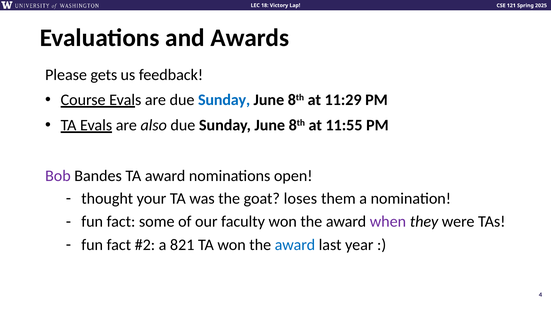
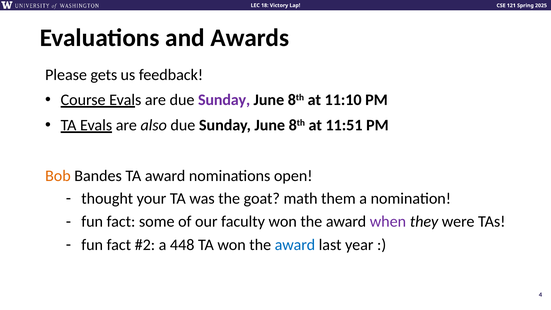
Sunday at (224, 100) colour: blue -> purple
11:29: 11:29 -> 11:10
11:55: 11:55 -> 11:51
Bob colour: purple -> orange
loses: loses -> math
821: 821 -> 448
